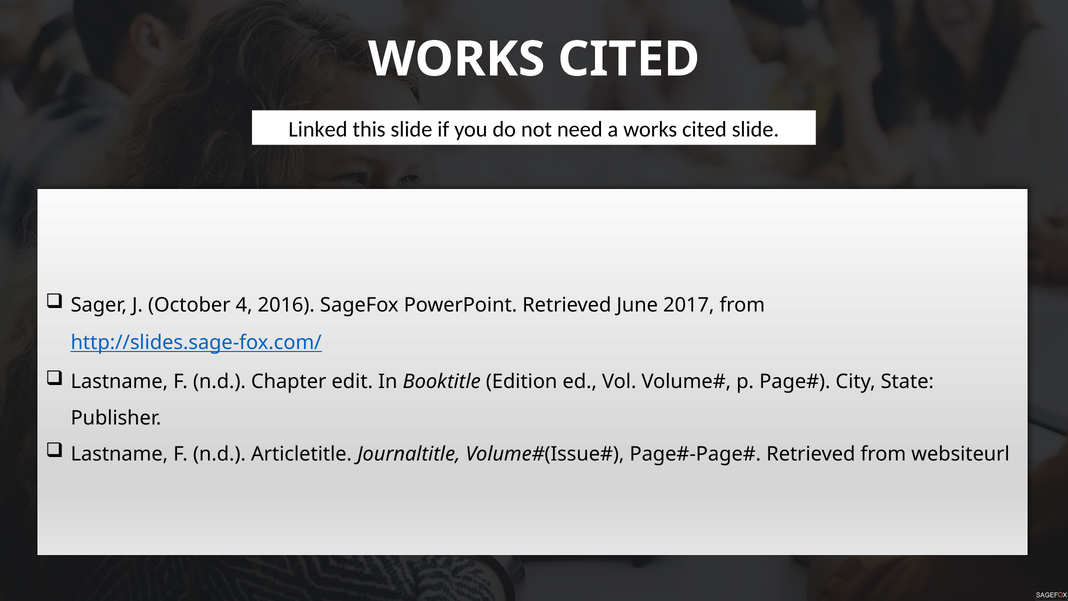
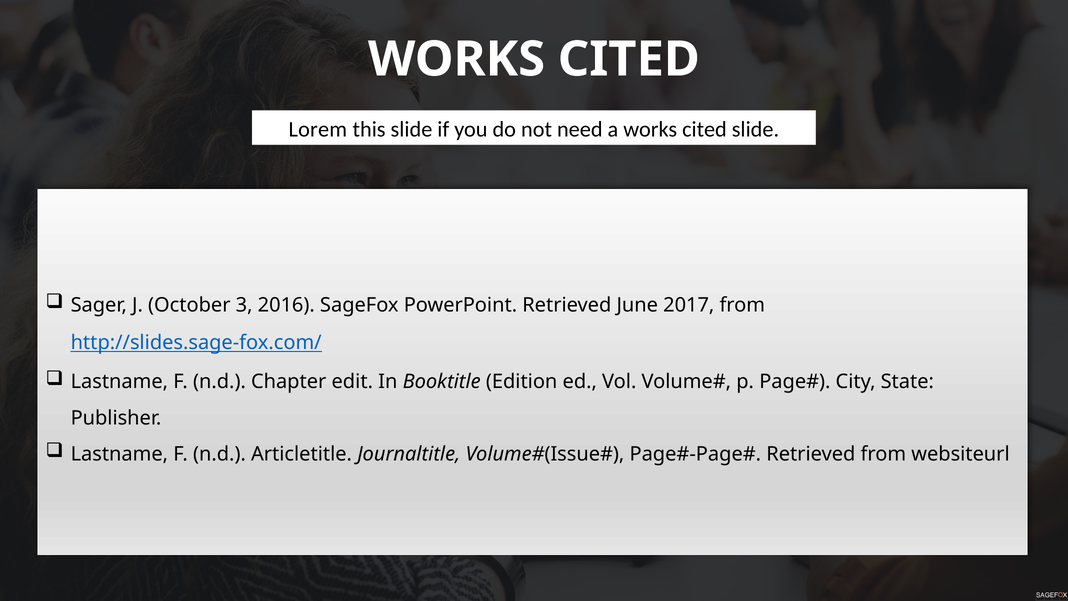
Linked: Linked -> Lorem
4: 4 -> 3
